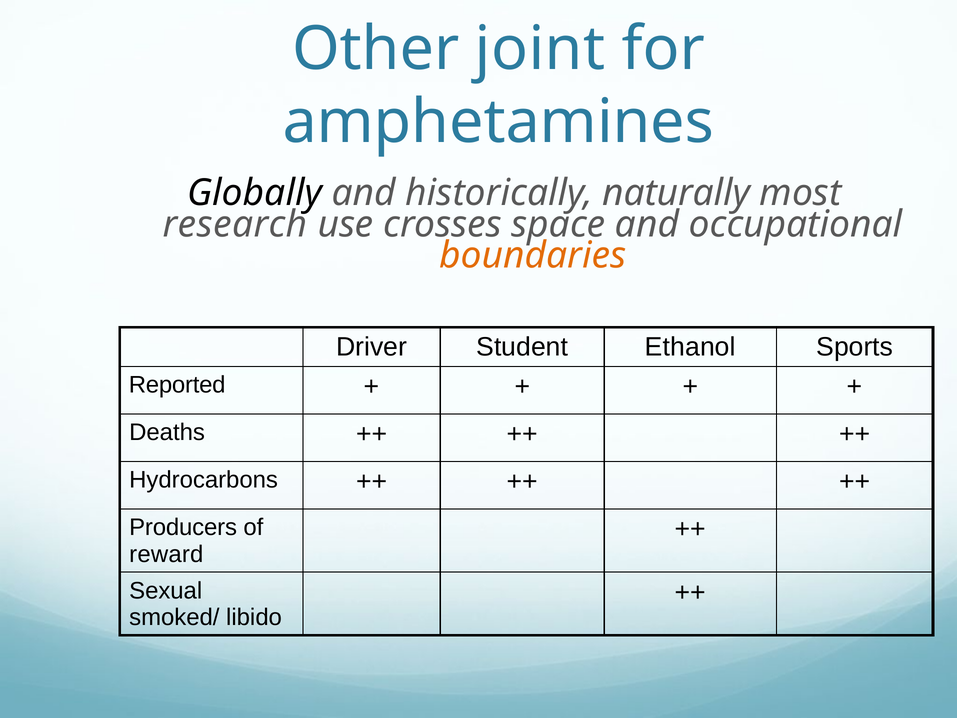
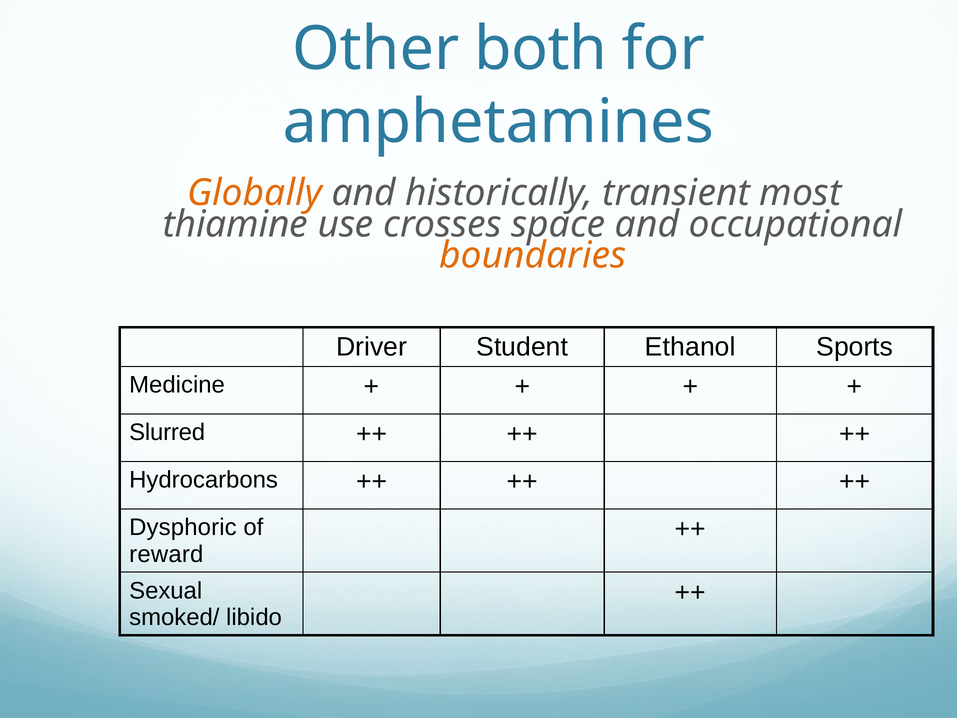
joint: joint -> both
Globally colour: black -> orange
naturally: naturally -> transient
research: research -> thiamine
Reported: Reported -> Medicine
Deaths: Deaths -> Slurred
Producers: Producers -> Dysphoric
